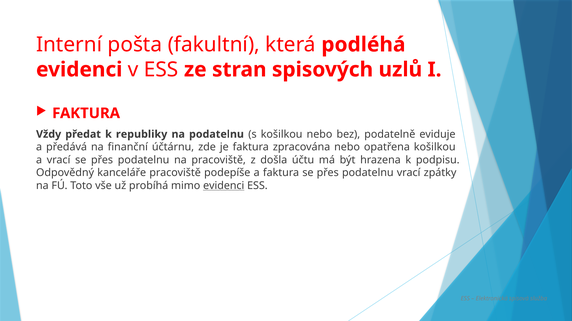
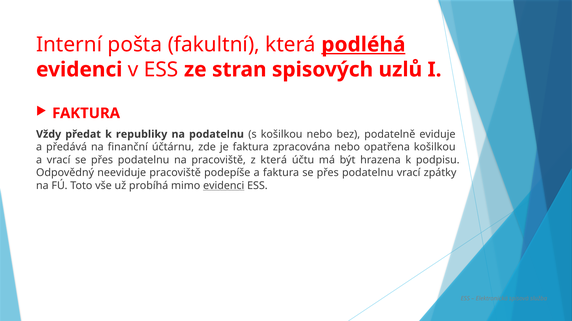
podléhá underline: none -> present
z došla: došla -> která
kanceláře: kanceláře -> neeviduje
